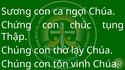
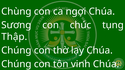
Sương: Sương -> Chùng
Chứng: Chứng -> Sương
